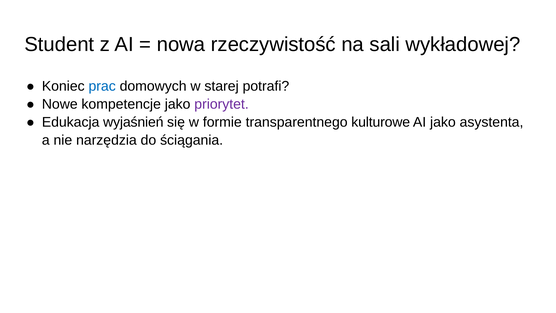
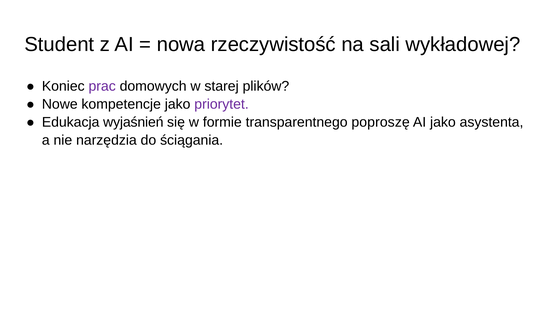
prac colour: blue -> purple
potrafi: potrafi -> plików
kulturowe: kulturowe -> poproszę
